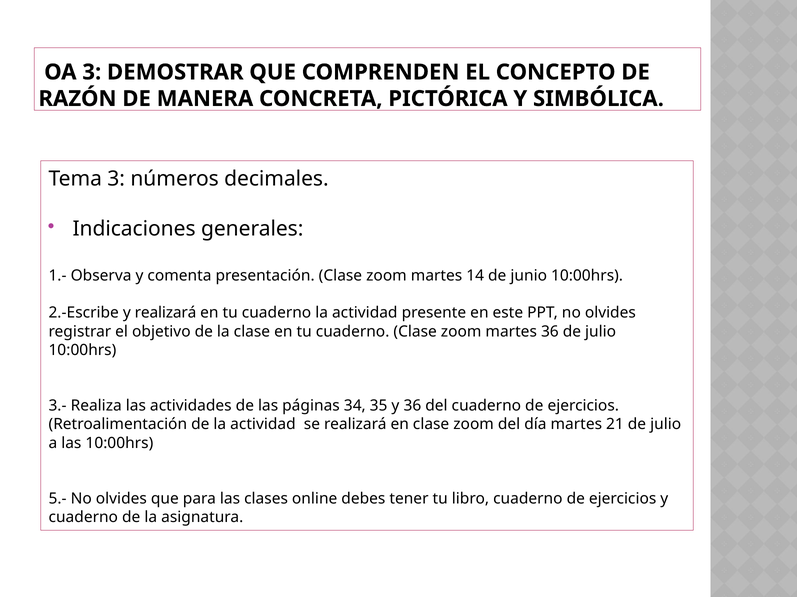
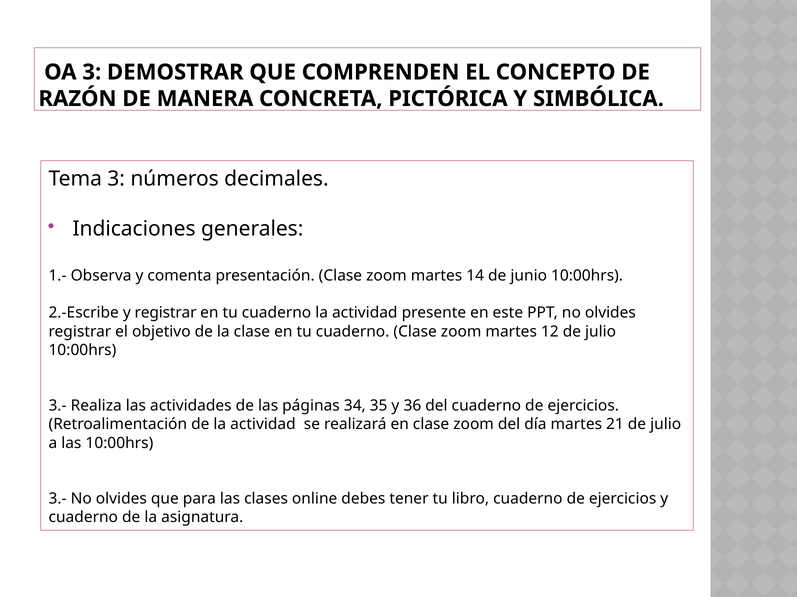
y realizará: realizará -> registrar
martes 36: 36 -> 12
5.- at (58, 499): 5.- -> 3.-
